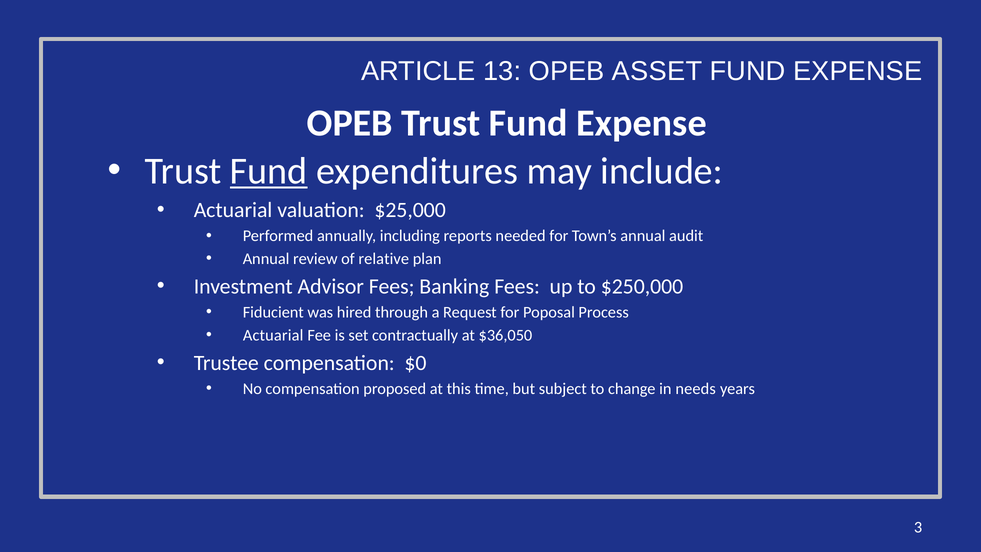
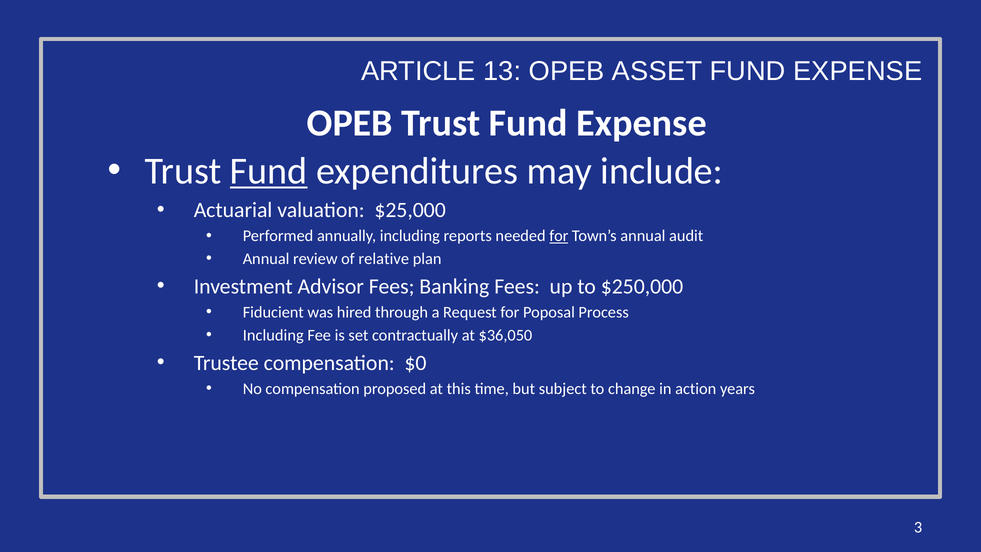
for at (559, 236) underline: none -> present
Actuarial at (273, 335): Actuarial -> Including
needs: needs -> action
